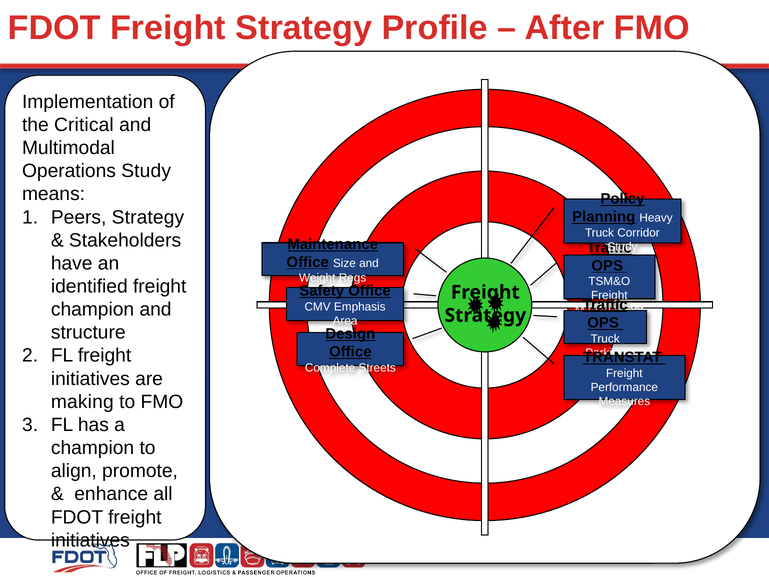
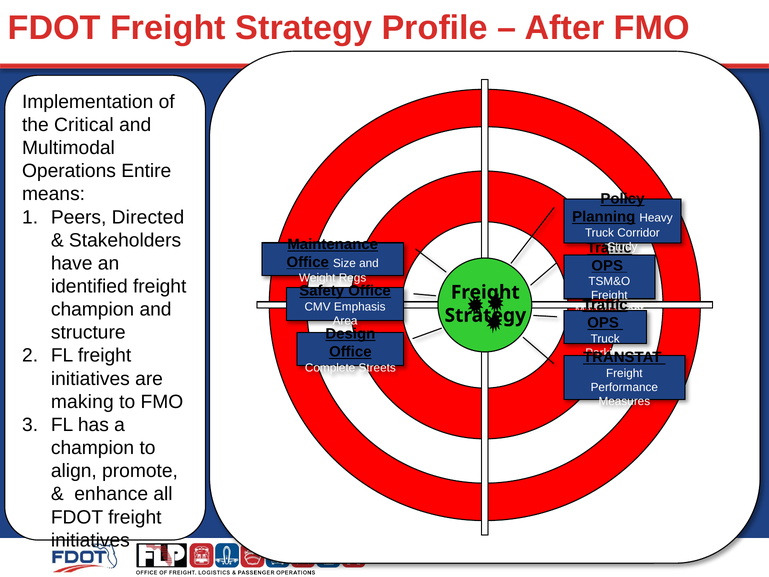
Operations Study: Study -> Entire
Peers Strategy: Strategy -> Directed
